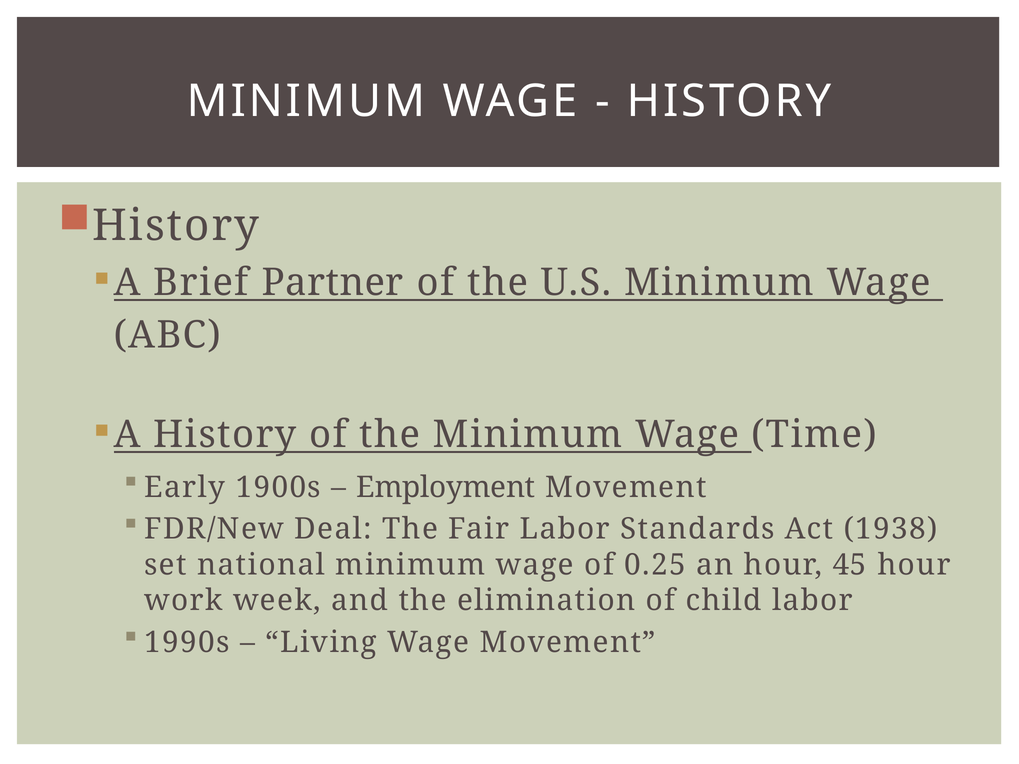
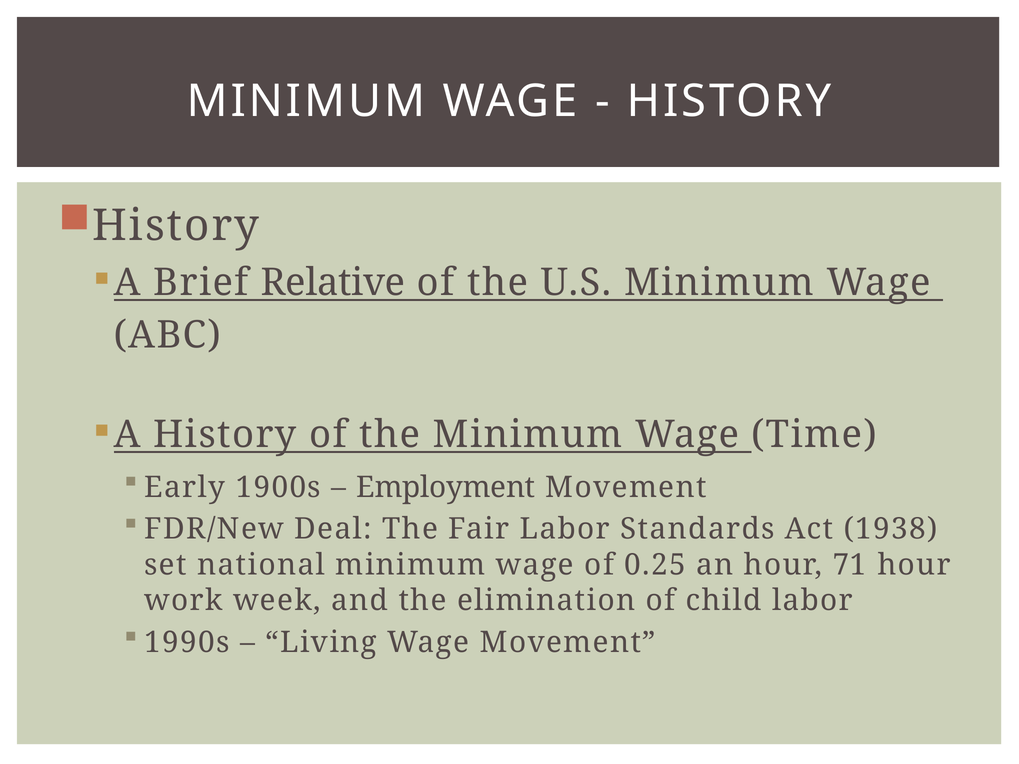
Partner: Partner -> Relative
45: 45 -> 71
